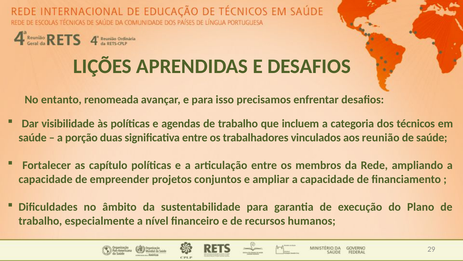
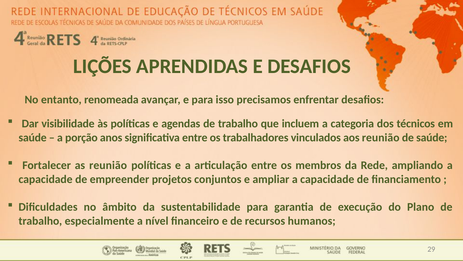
duas: duas -> anos
as capítulo: capítulo -> reunião
